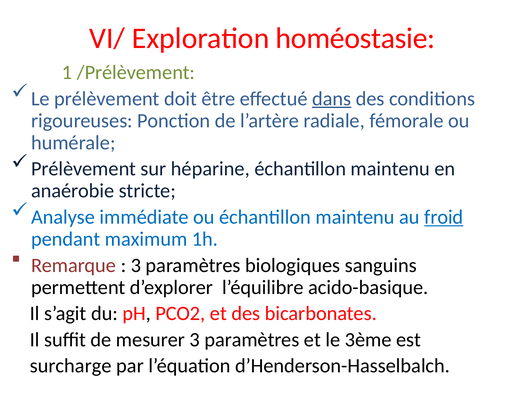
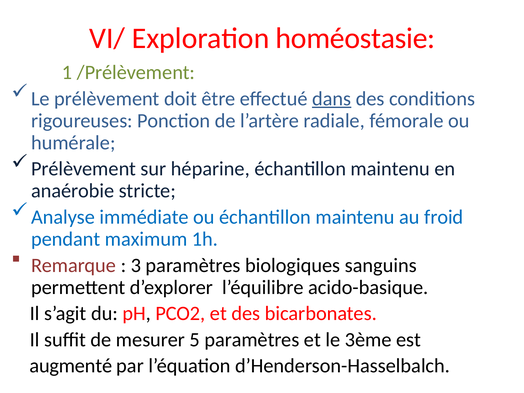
froid underline: present -> none
mesurer 3: 3 -> 5
surcharge: surcharge -> augmenté
